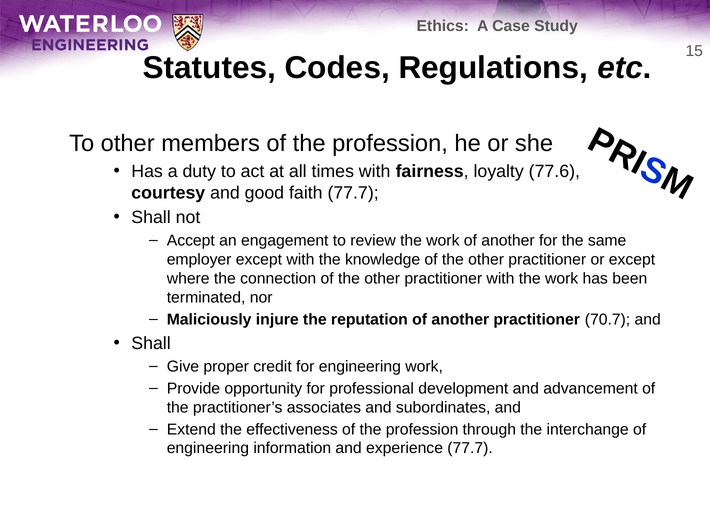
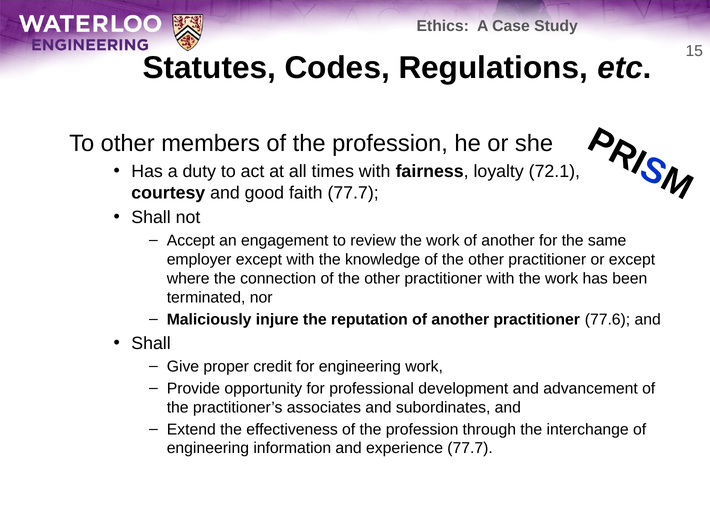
77.6: 77.6 -> 72.1
70.7: 70.7 -> 77.6
